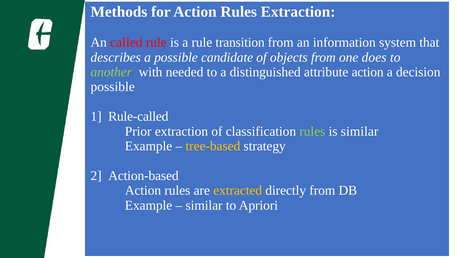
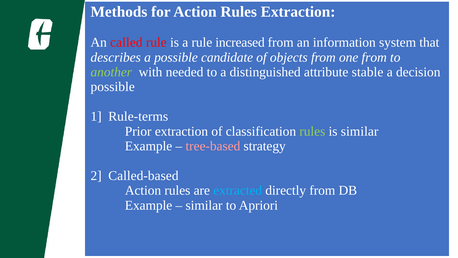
transition: transition -> increased
one does: does -> from
attribute action: action -> stable
Rule-called: Rule-called -> Rule-terms
tree-based colour: yellow -> pink
Action-based: Action-based -> Called-based
extracted colour: yellow -> light blue
